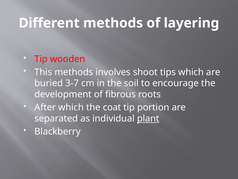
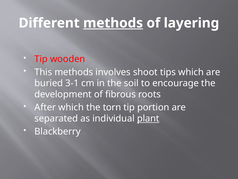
methods at (113, 23) underline: none -> present
3-7: 3-7 -> 3-1
coat: coat -> torn
